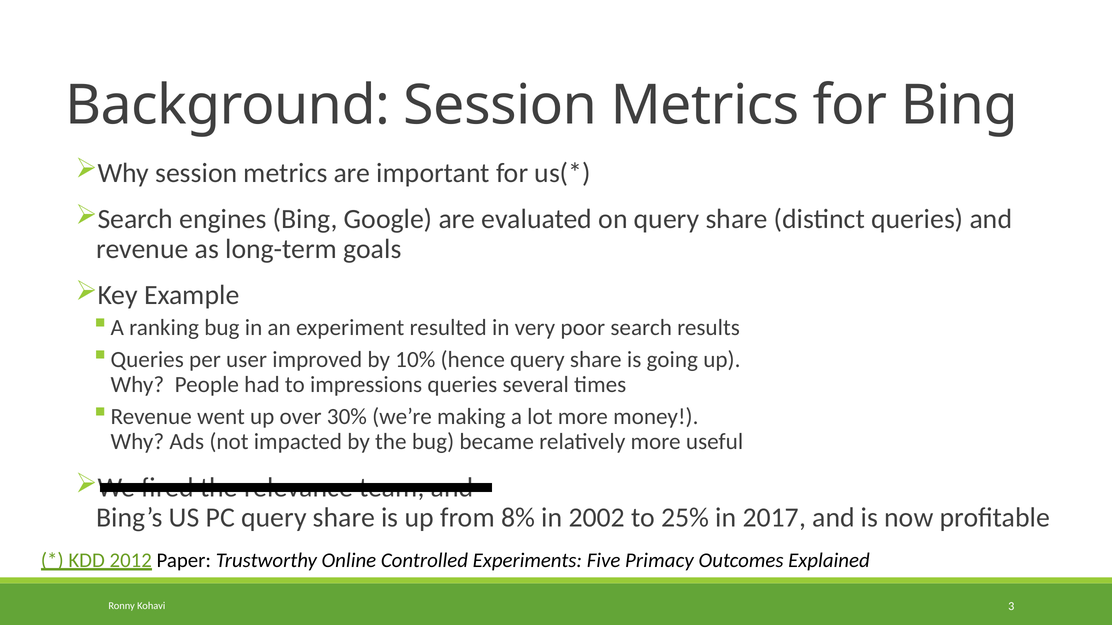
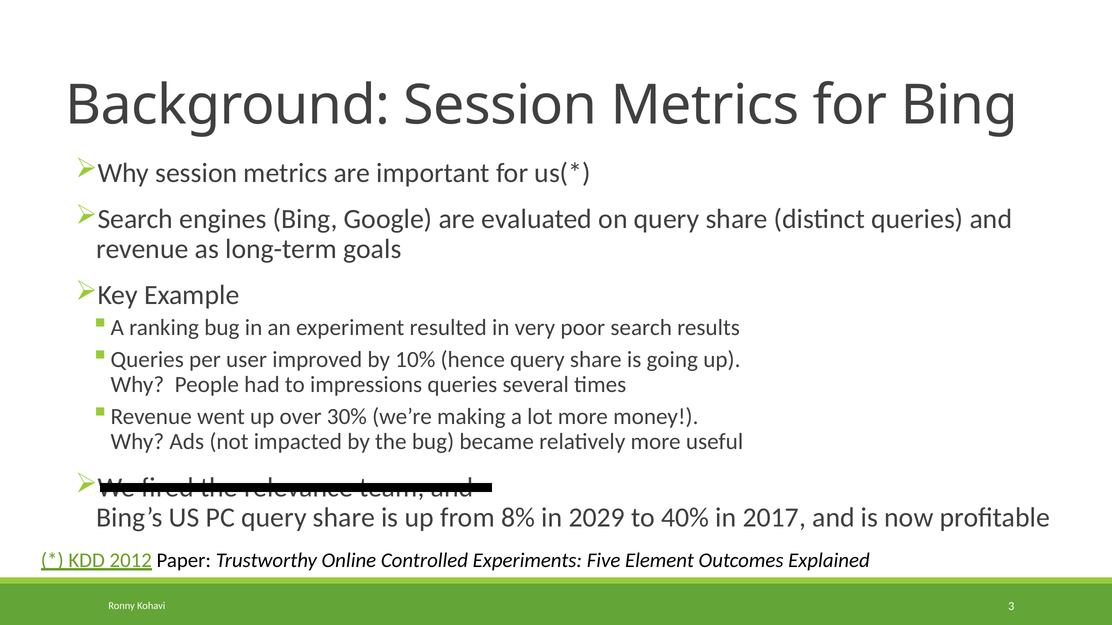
2002: 2002 -> 2029
25%: 25% -> 40%
Primacy: Primacy -> Element
